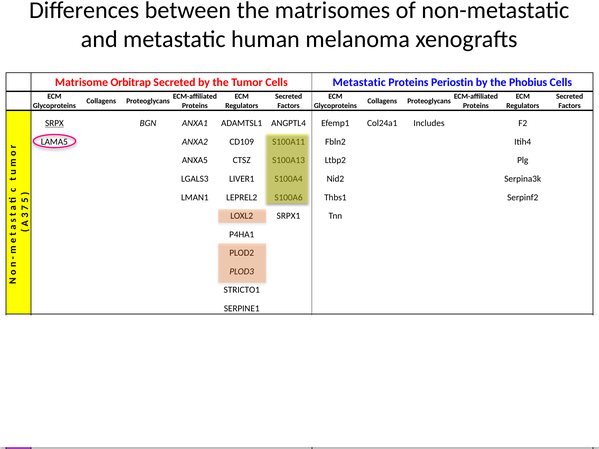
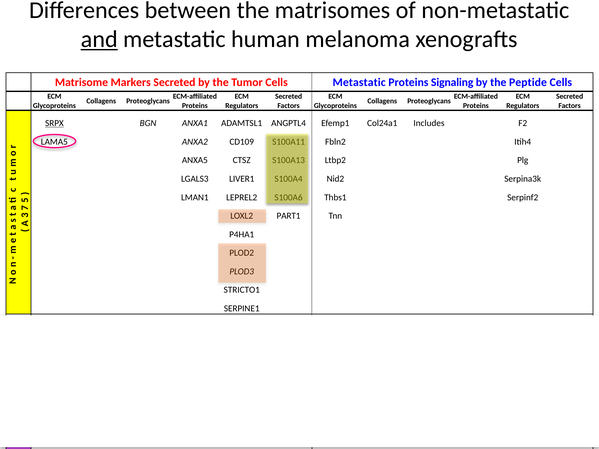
and underline: none -> present
Orbitrap: Orbitrap -> Markers
Periostin: Periostin -> Signaling
Phobius: Phobius -> Peptide
SRPX1: SRPX1 -> PART1
